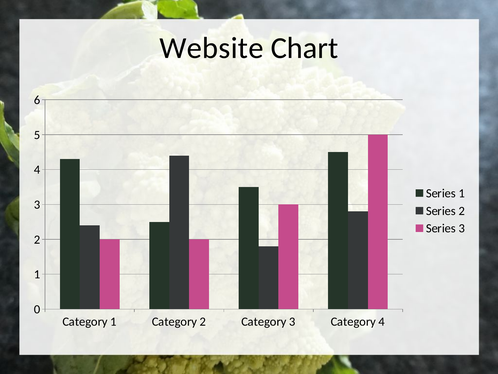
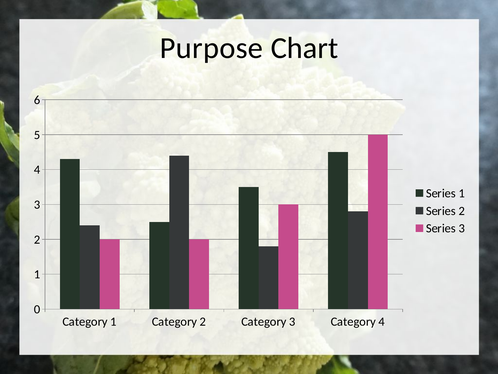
Website: Website -> Purpose
